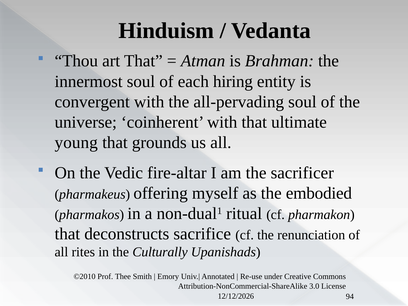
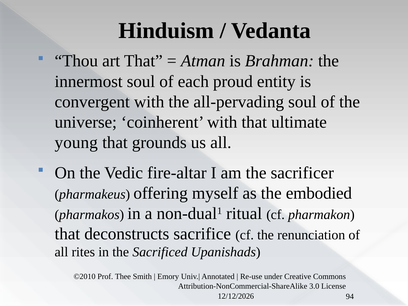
hiring: hiring -> proud
Culturally: Culturally -> Sacrificed
